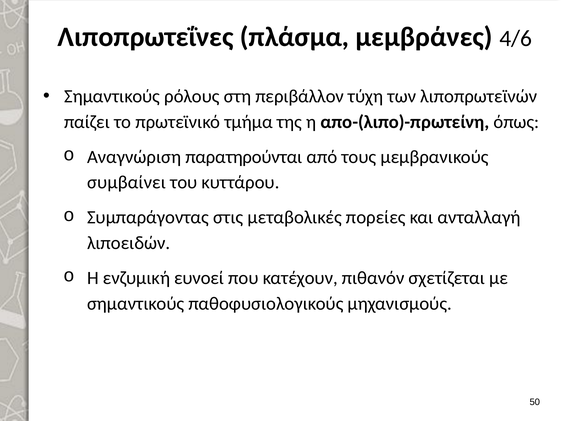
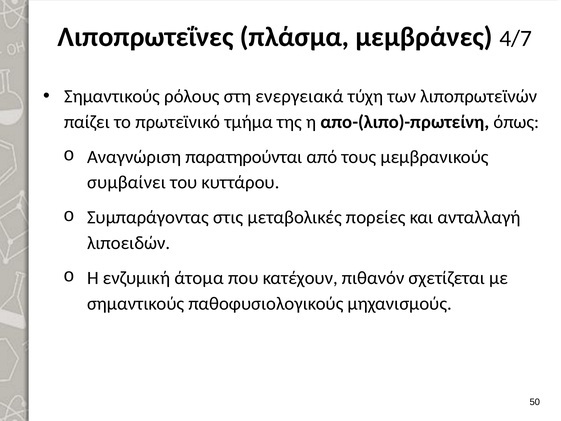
4/6: 4/6 -> 4/7
περιβάλλον: περιβάλλον -> ενεργειακά
ευνοεί: ευνοεί -> άτομα
